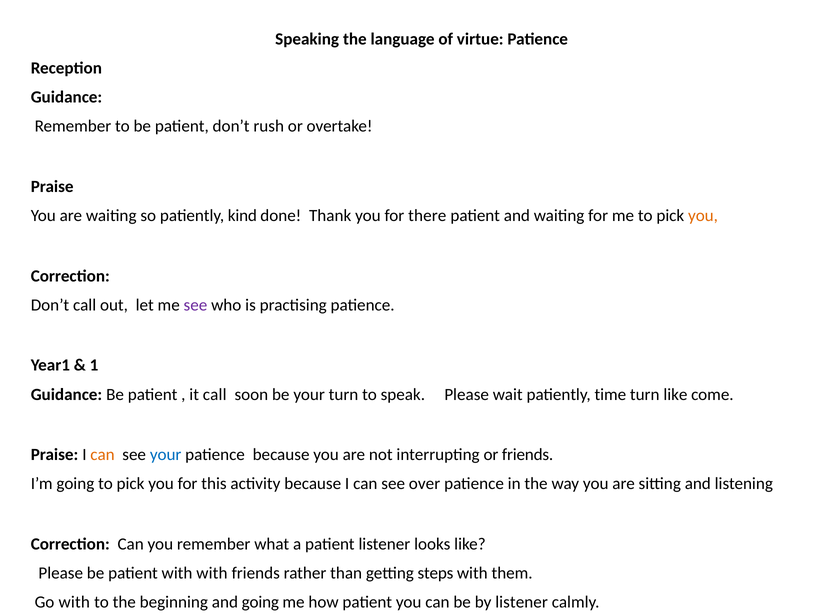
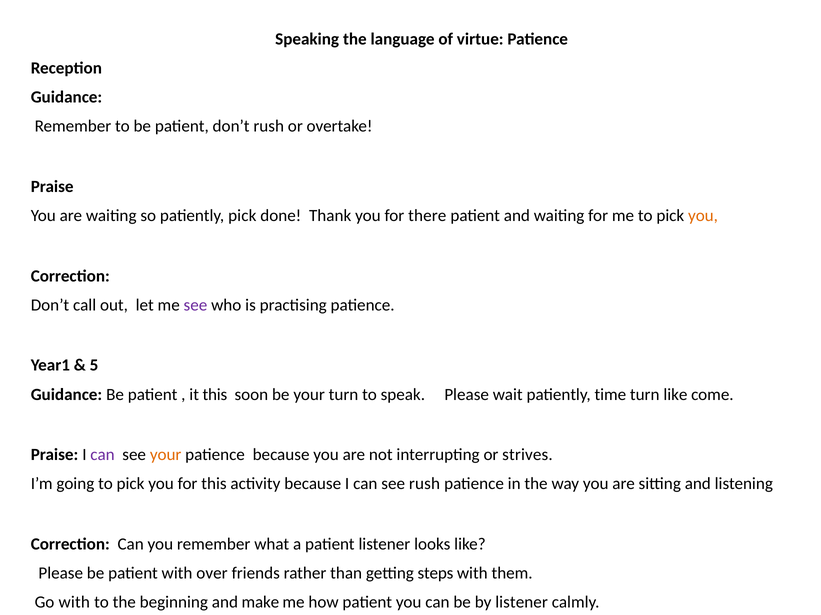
patiently kind: kind -> pick
1: 1 -> 5
it call: call -> this
can at (103, 455) colour: orange -> purple
your at (166, 455) colour: blue -> orange
or friends: friends -> strives
see over: over -> rush
with with: with -> over
and going: going -> make
